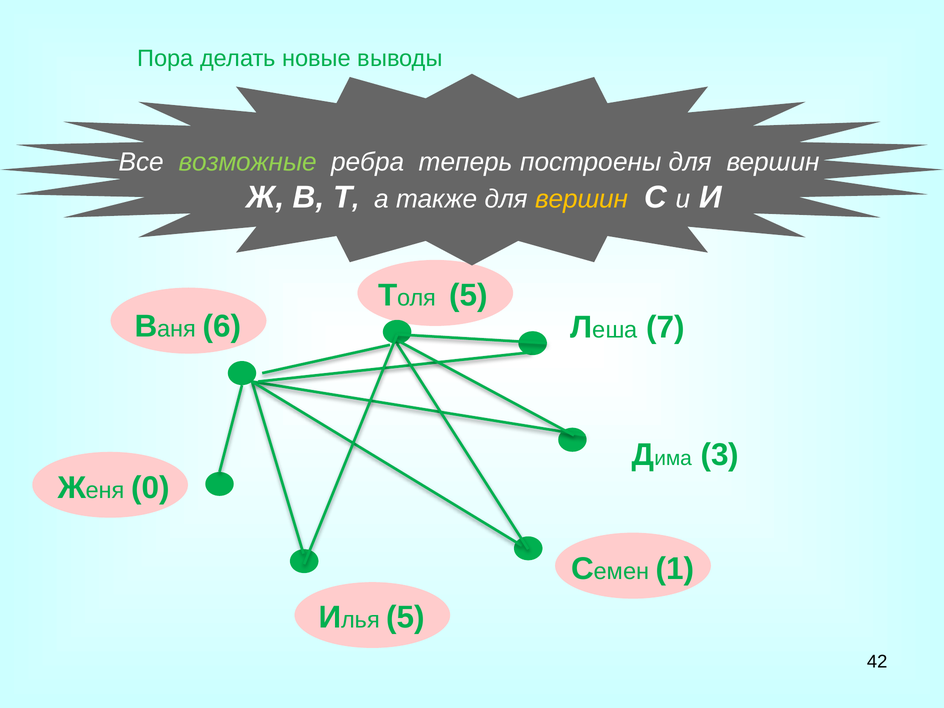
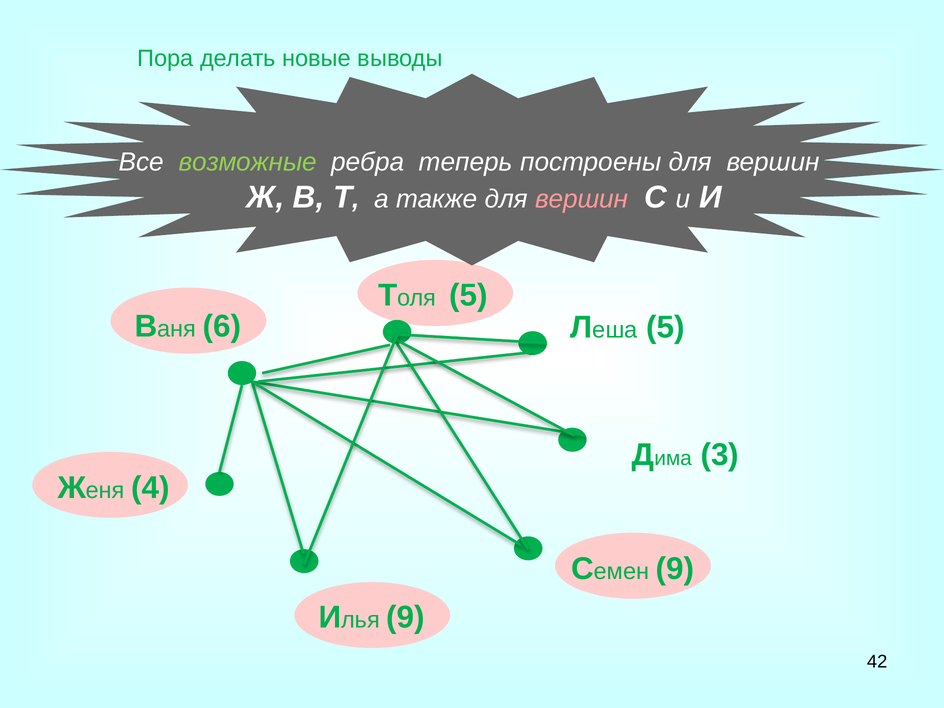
вершин at (582, 199) colour: yellow -> pink
7 at (666, 328): 7 -> 5
0: 0 -> 4
1 at (675, 569): 1 -> 9
5 at (406, 617): 5 -> 9
